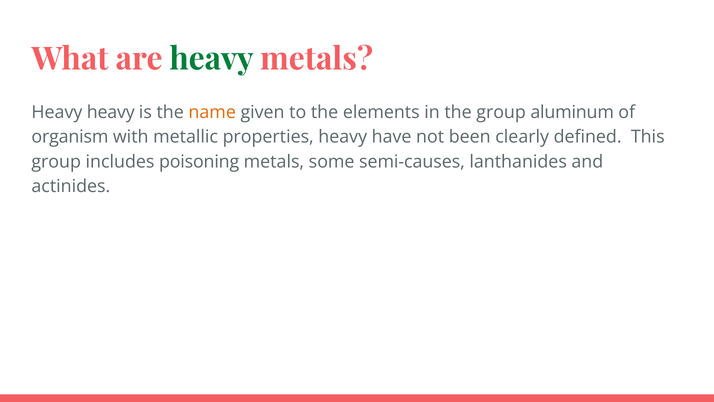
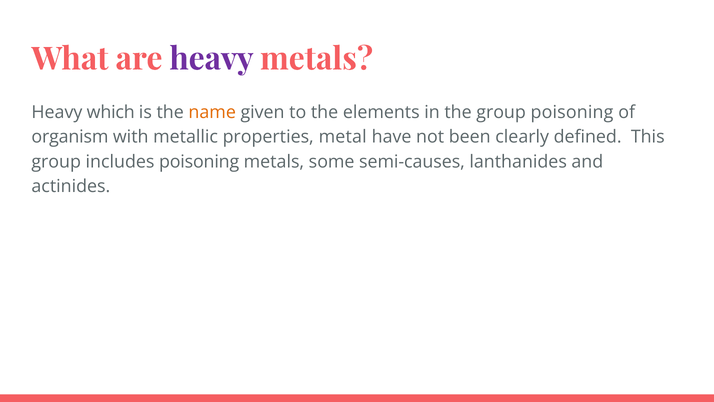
heavy at (211, 59) colour: green -> purple
Heavy heavy: heavy -> which
group aluminum: aluminum -> poisoning
properties heavy: heavy -> metal
